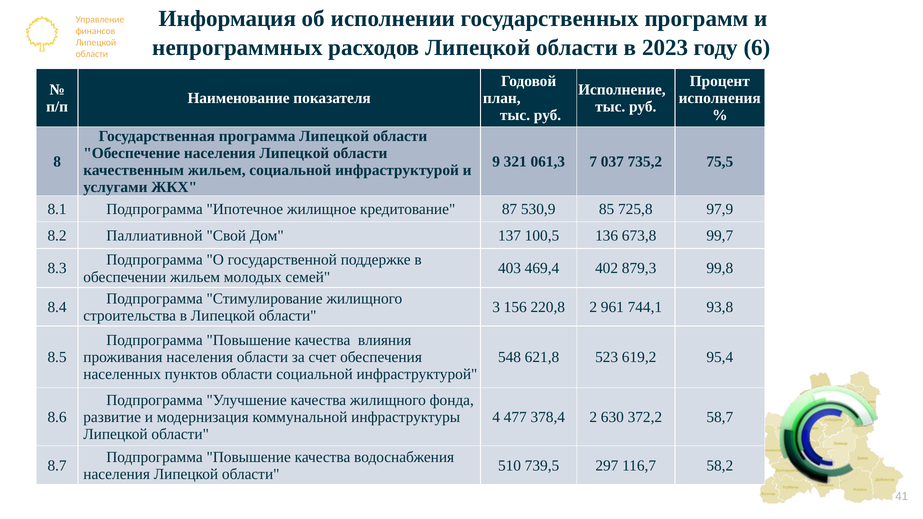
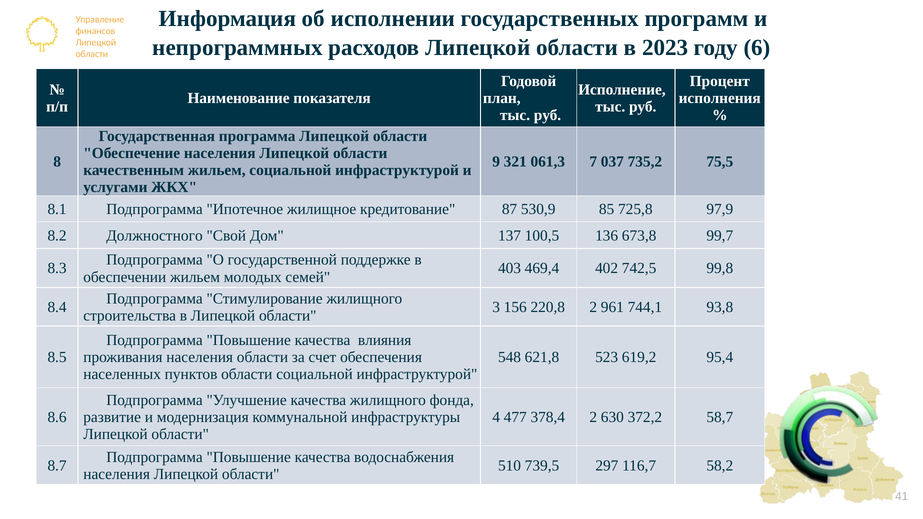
Паллиативной: Паллиативной -> Должностного
879,3: 879,3 -> 742,5
